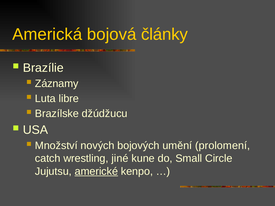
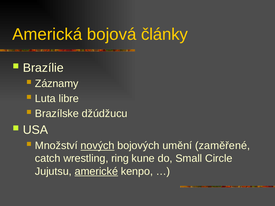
nových underline: none -> present
prolomení: prolomení -> zaměřené
jiné: jiné -> ring
